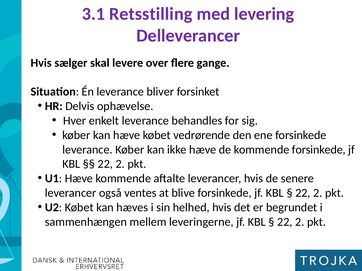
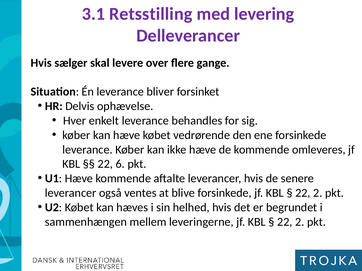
kommende forsinkede: forsinkede -> omleveres
2 at (120, 164): 2 -> 6
